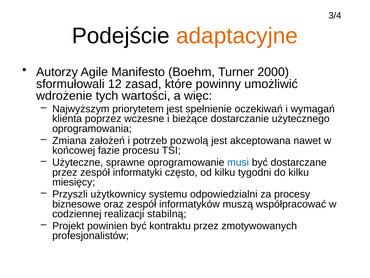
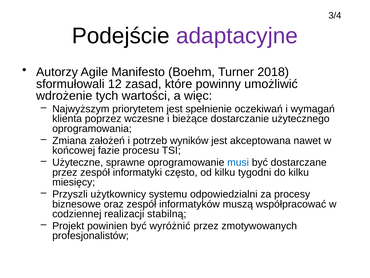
adaptacyjne colour: orange -> purple
2000: 2000 -> 2018
pozwolą: pozwolą -> wyników
kontraktu: kontraktu -> wyróżnić
